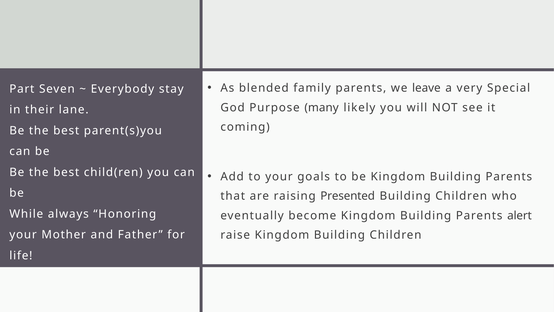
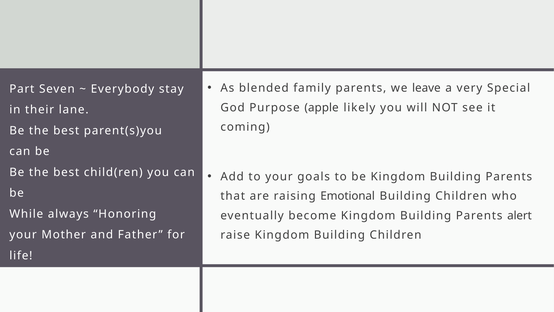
many: many -> apple
Presented: Presented -> Emotional
